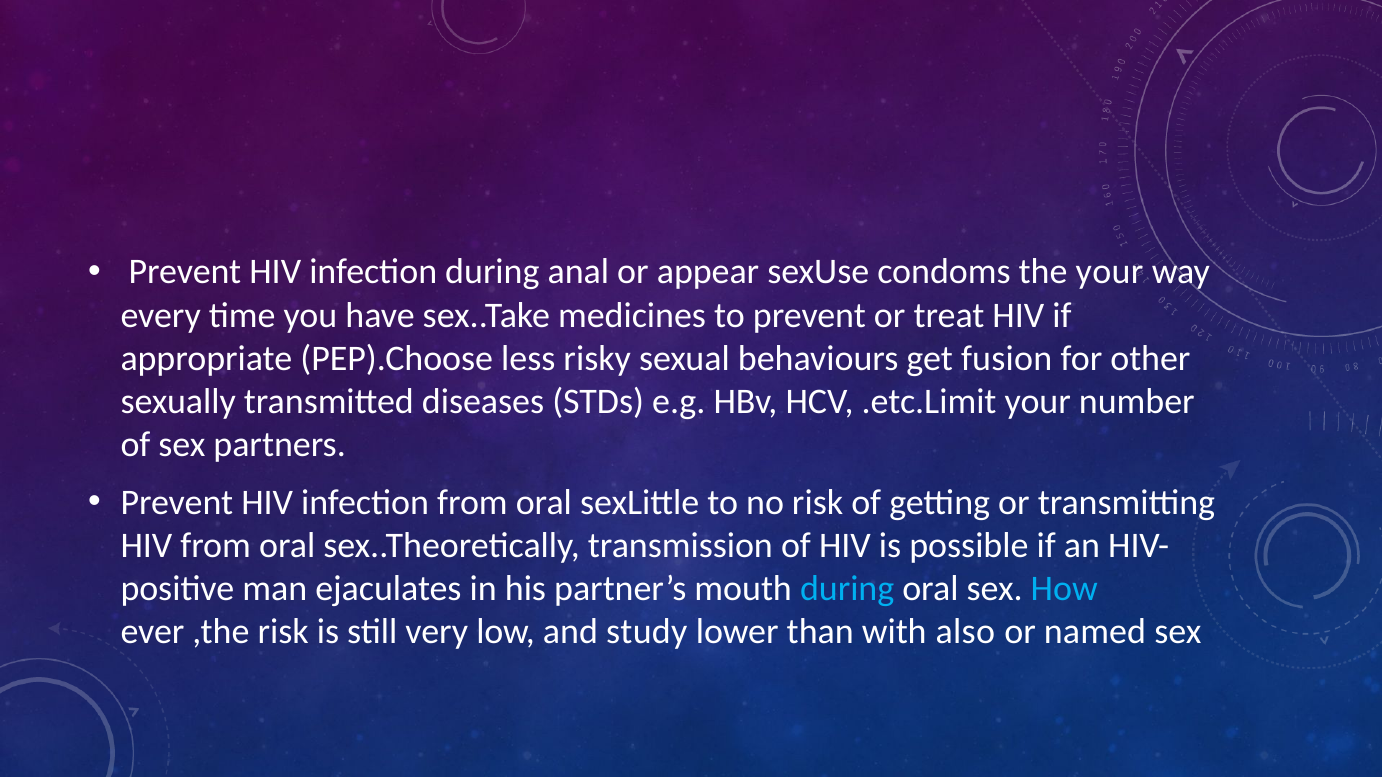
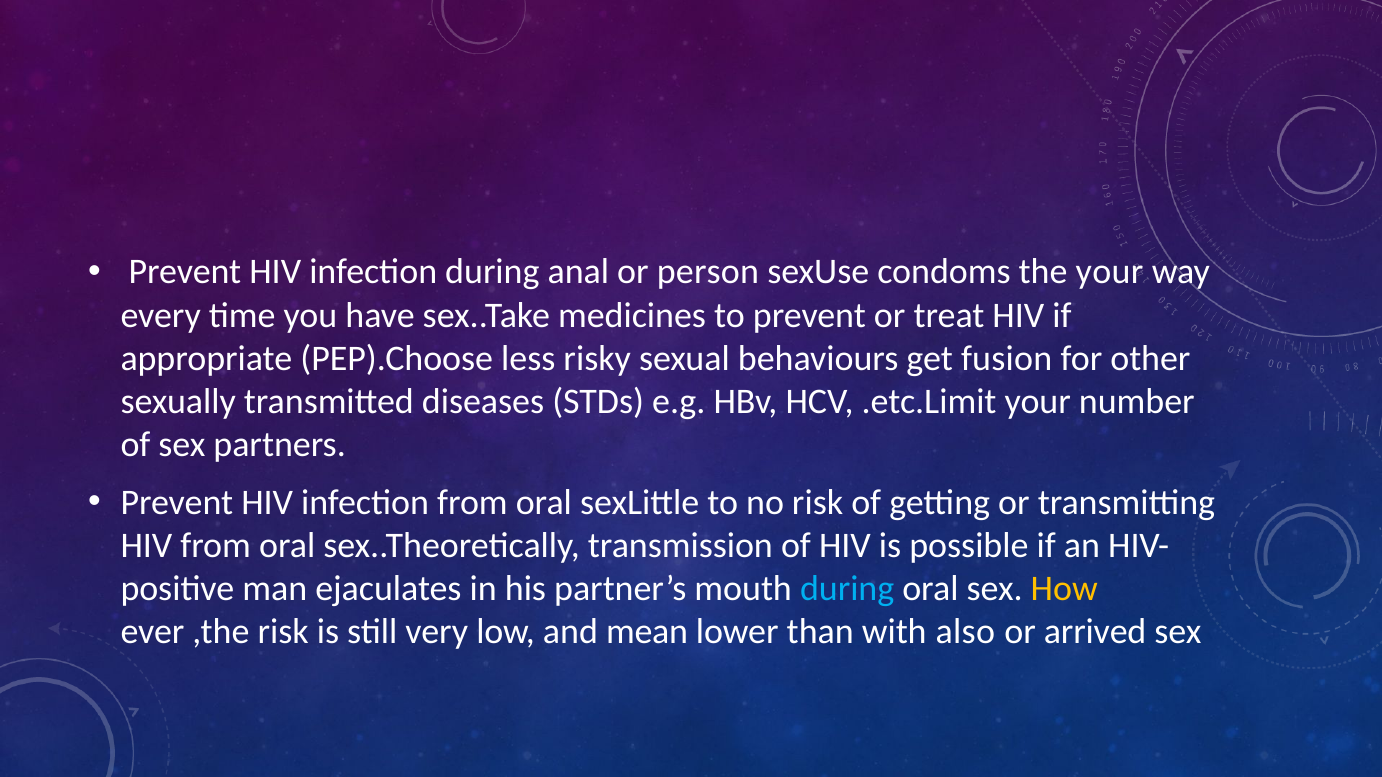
appear: appear -> person
How colour: light blue -> yellow
study: study -> mean
named: named -> arrived
